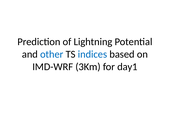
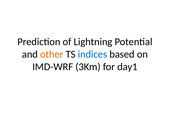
other colour: blue -> orange
